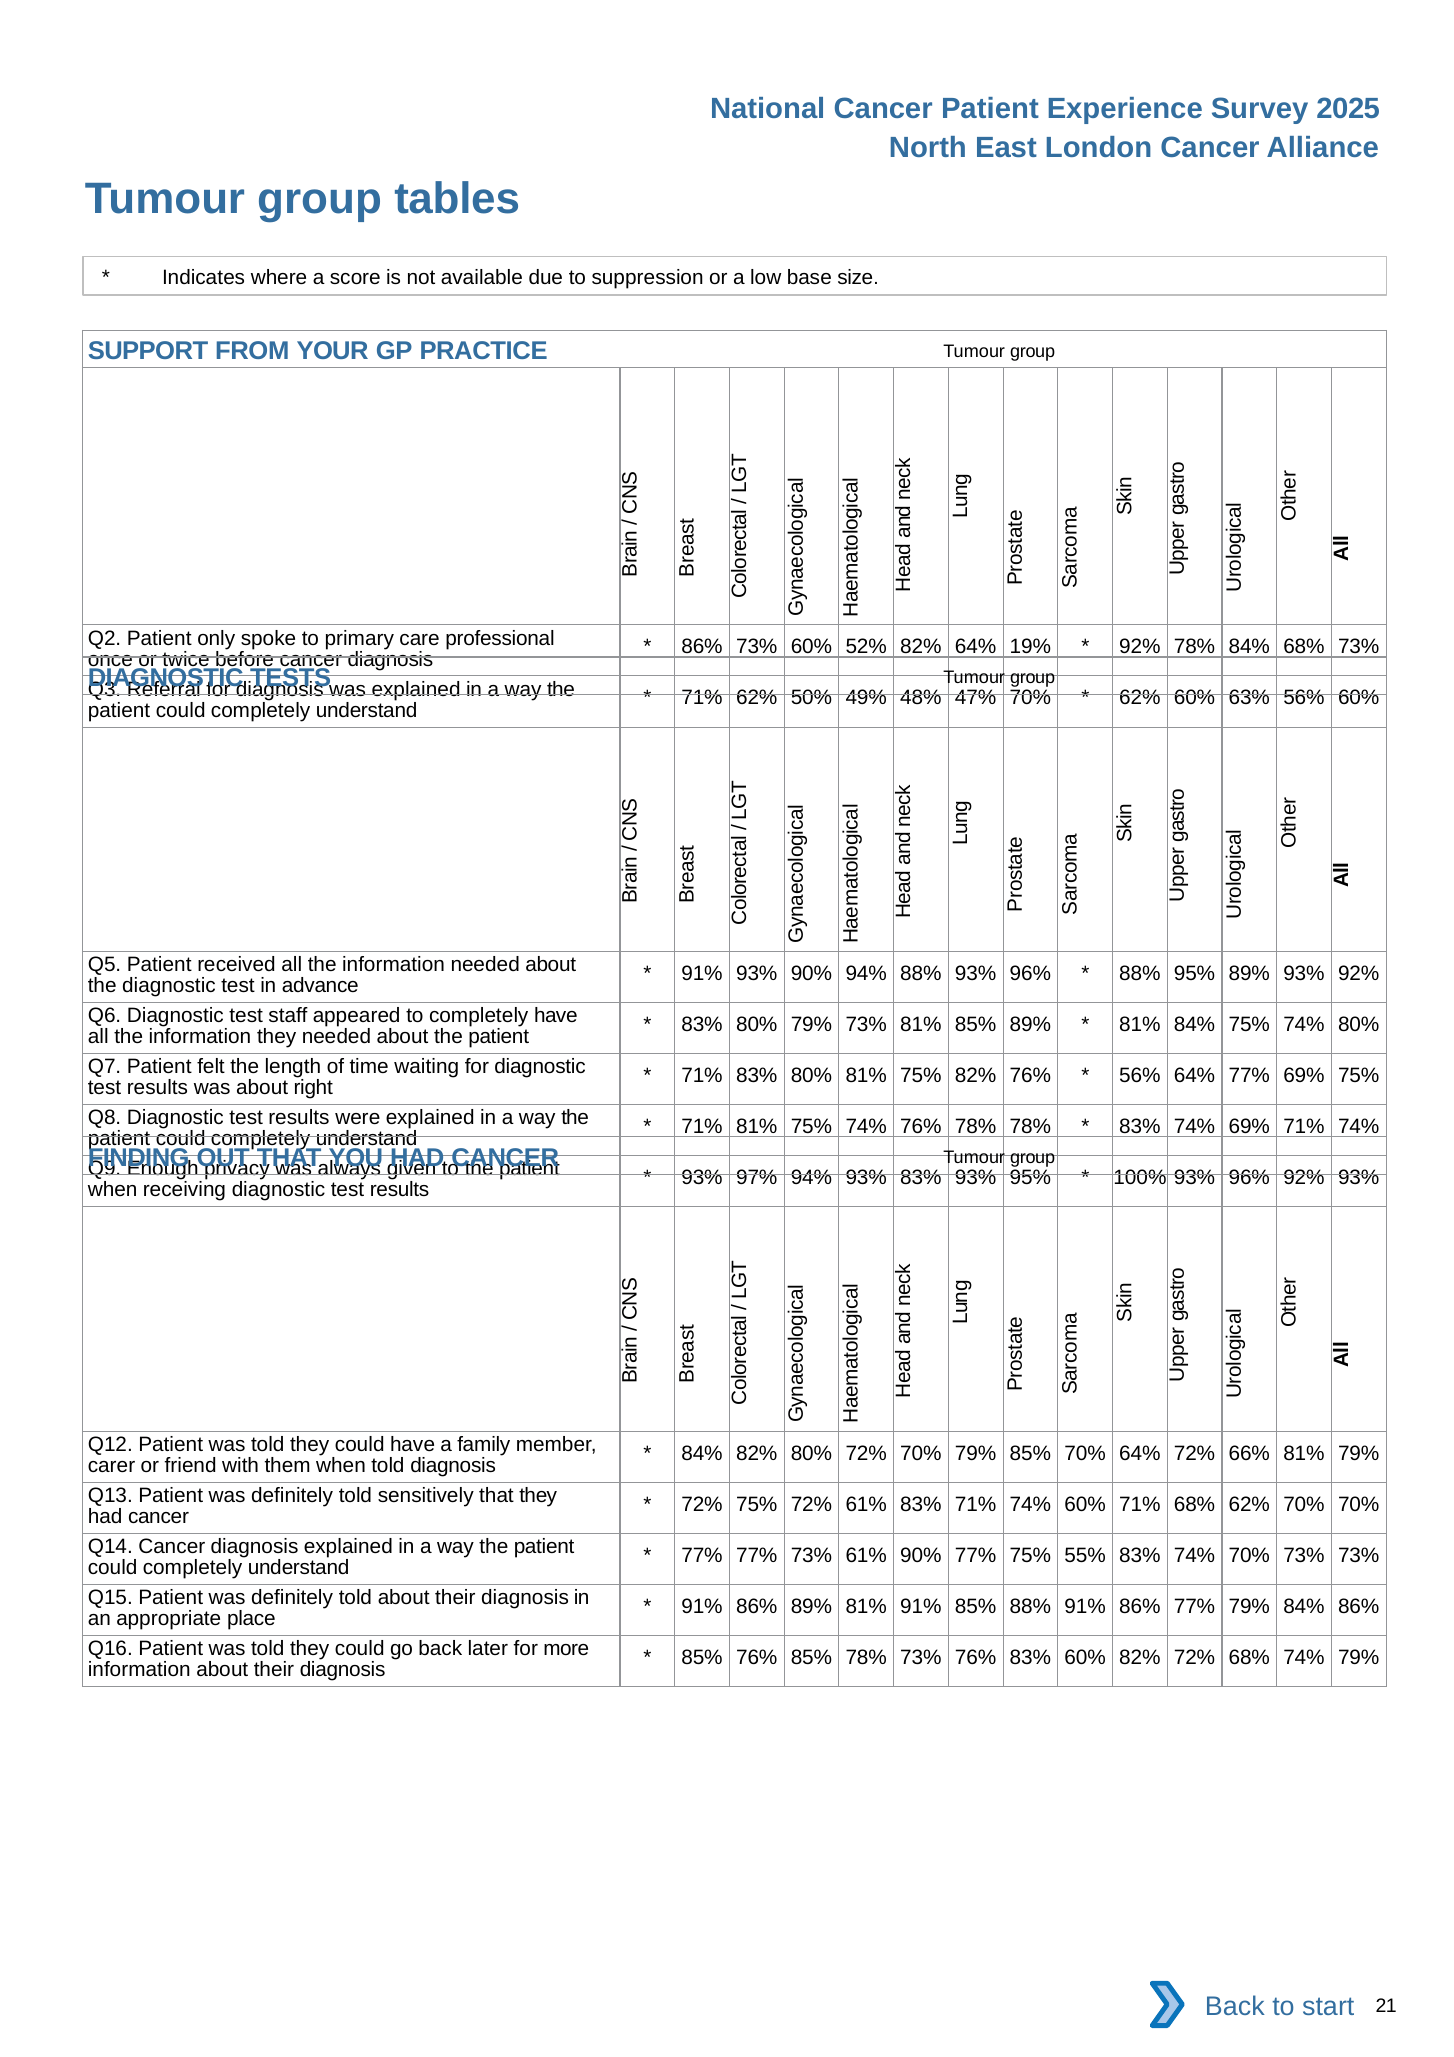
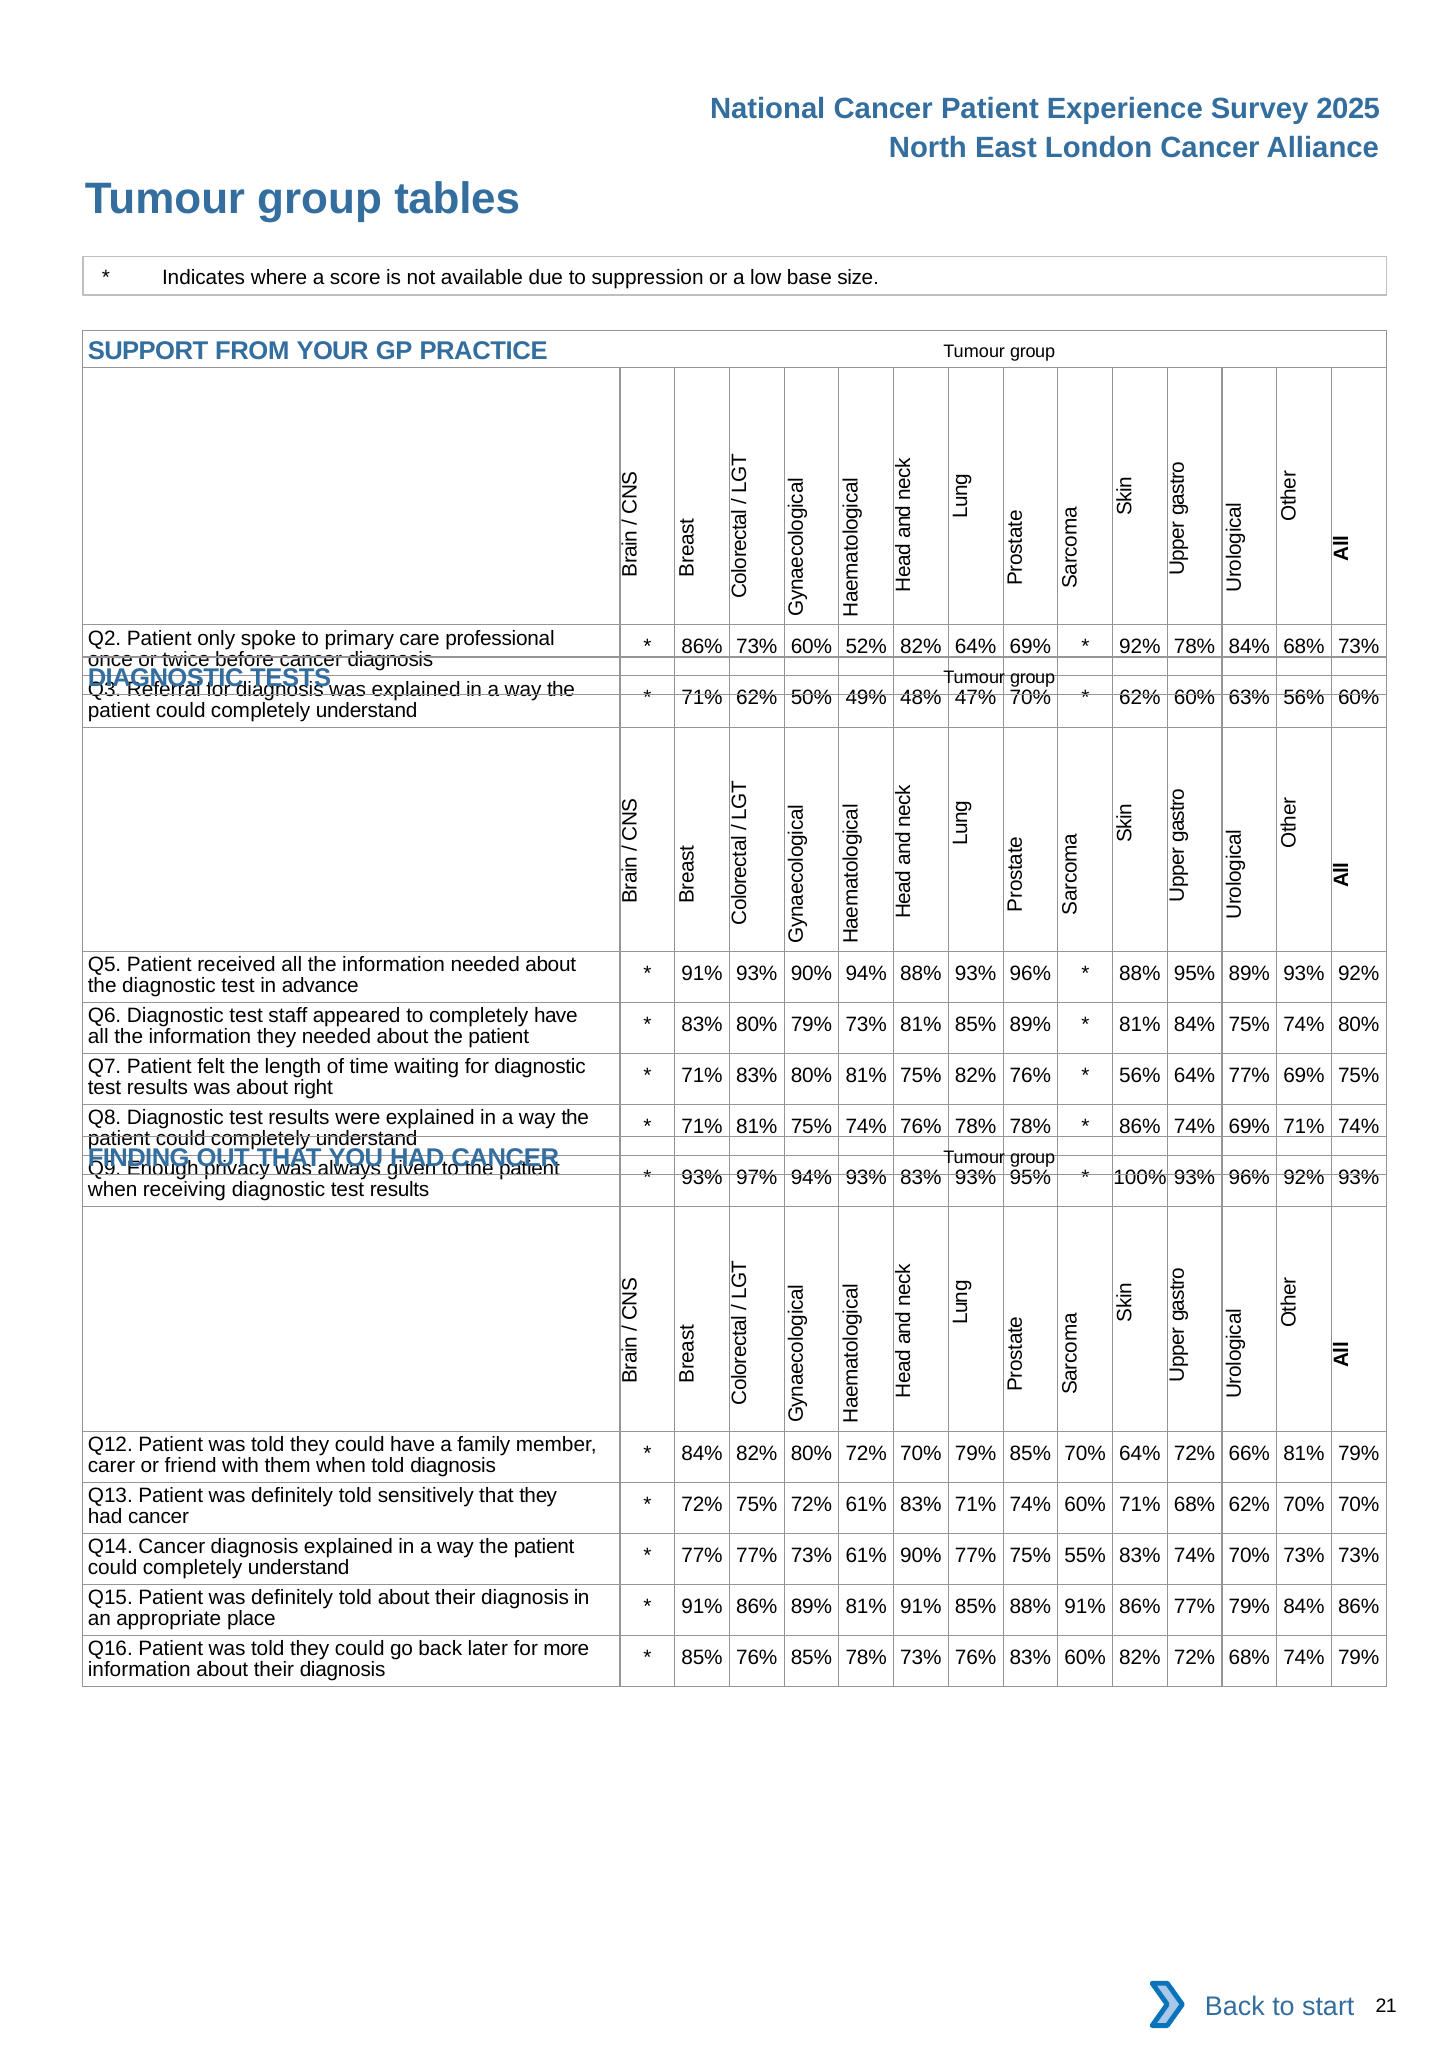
64% 19%: 19% -> 69%
83% at (1140, 1127): 83% -> 86%
